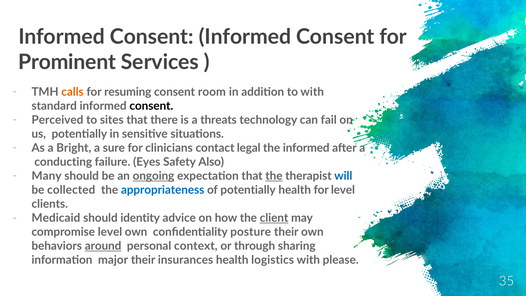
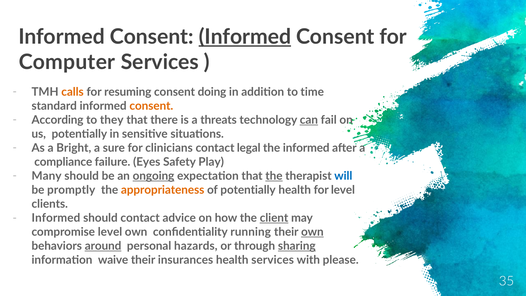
Informed at (245, 37) underline: none -> present
Prominent: Prominent -> Computer
room: room -> doing
to with: with -> time
consent at (151, 106) colour: black -> orange
Perceived: Perceived -> According
sites: sites -> they
can underline: none -> present
conducting: conducting -> compliance
Also: Also -> Play
collected: collected -> promptly
appropriateness colour: blue -> orange
Medicaid at (56, 218): Medicaid -> Informed
should identity: identity -> contact
posture: posture -> running
own at (312, 232) underline: none -> present
context: context -> hazards
sharing underline: none -> present
major: major -> waive
health logistics: logistics -> services
